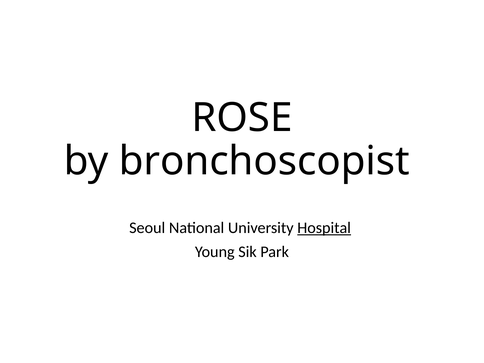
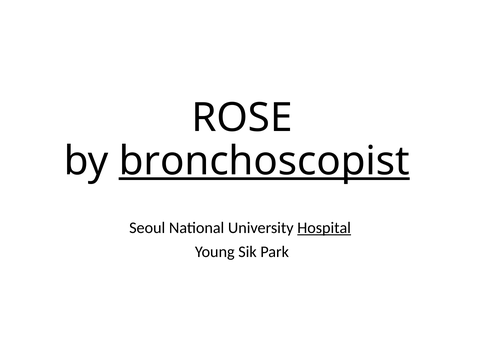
bronchoscopist underline: none -> present
